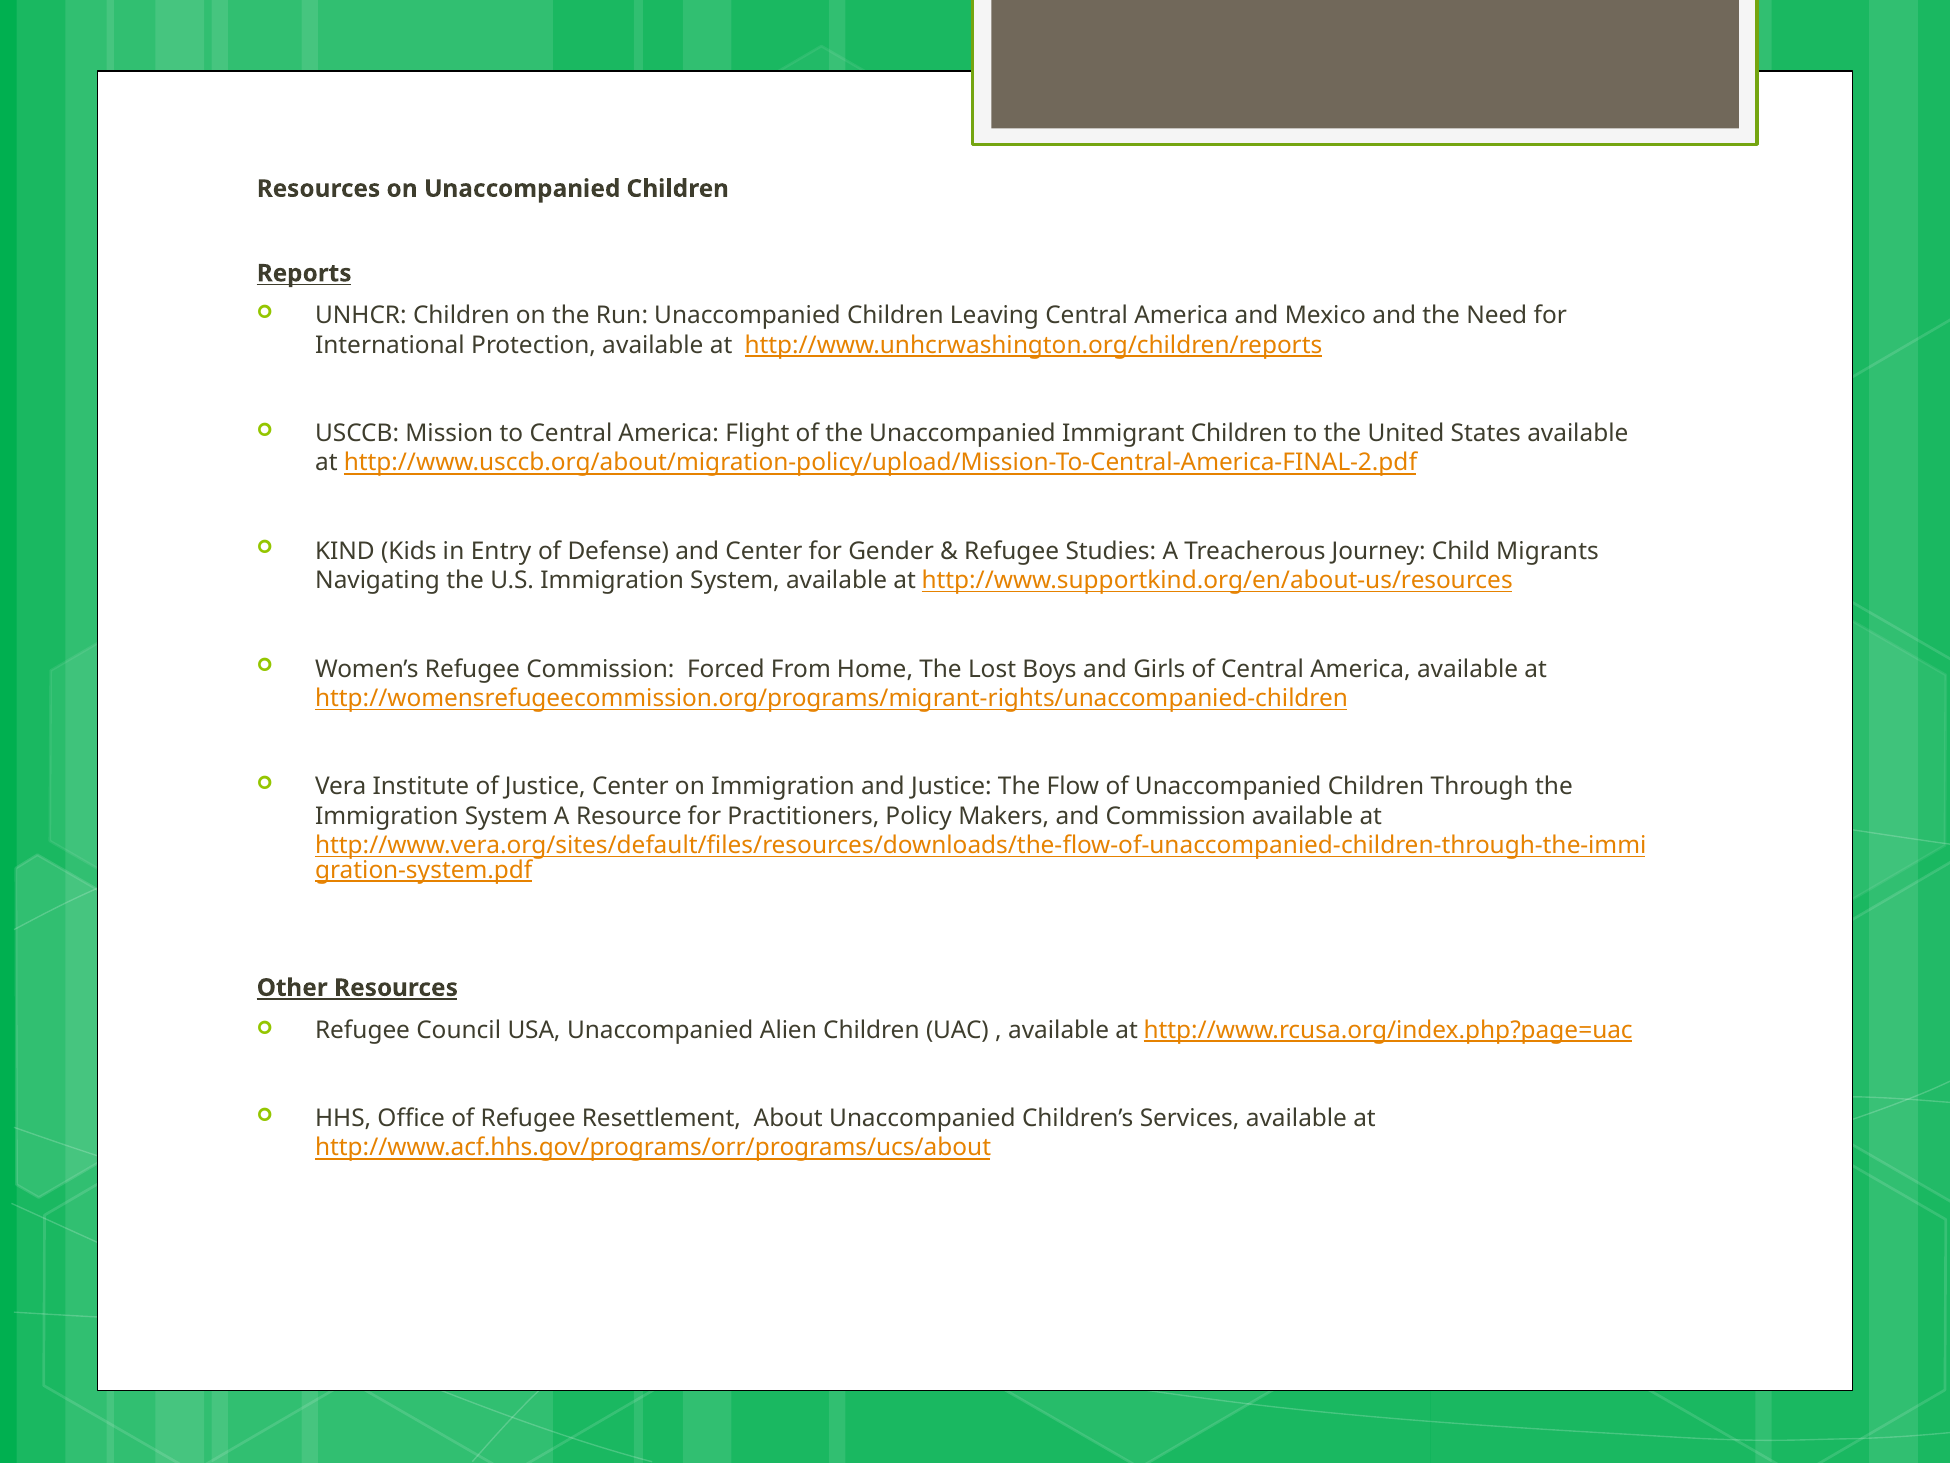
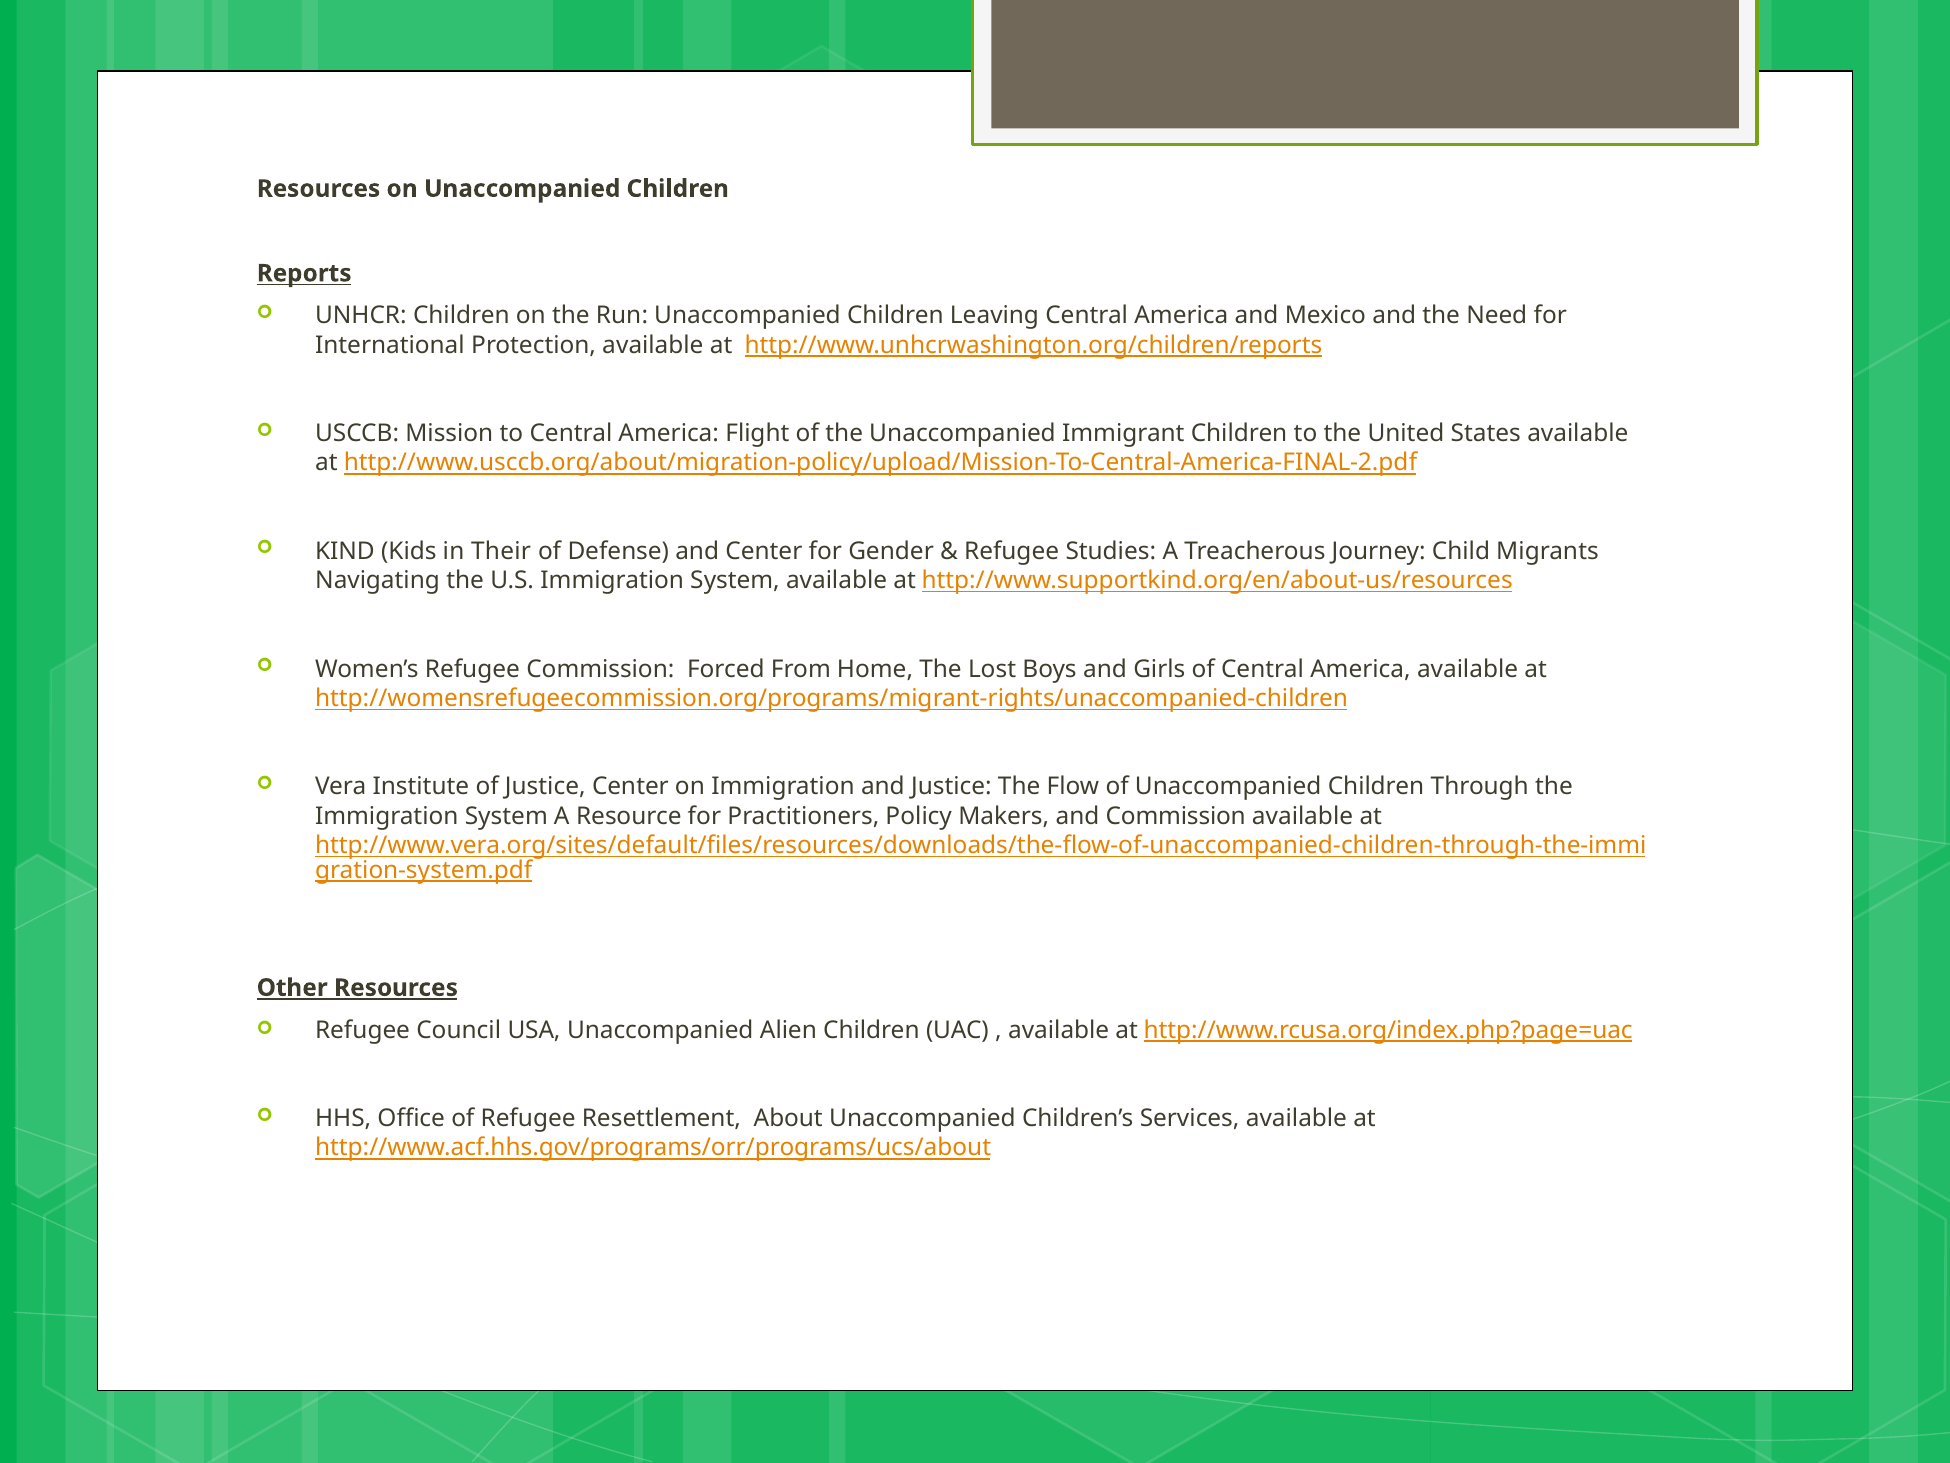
Entry: Entry -> Their
